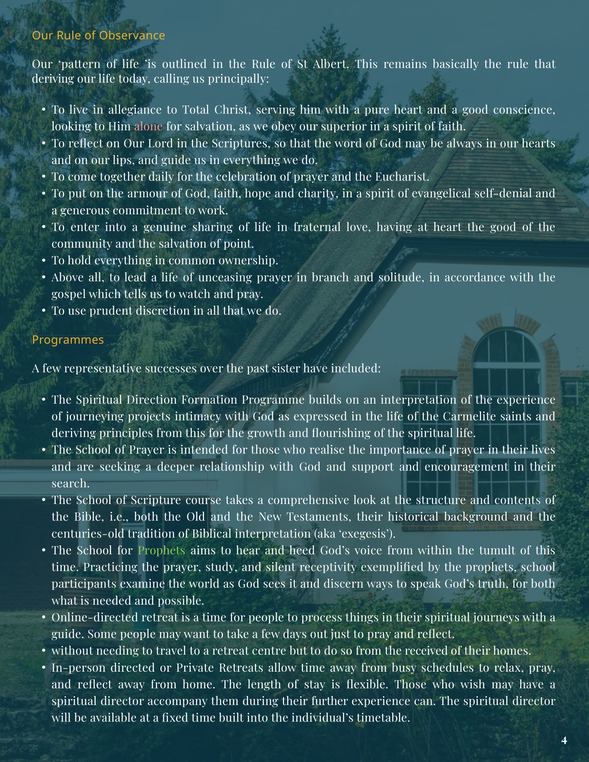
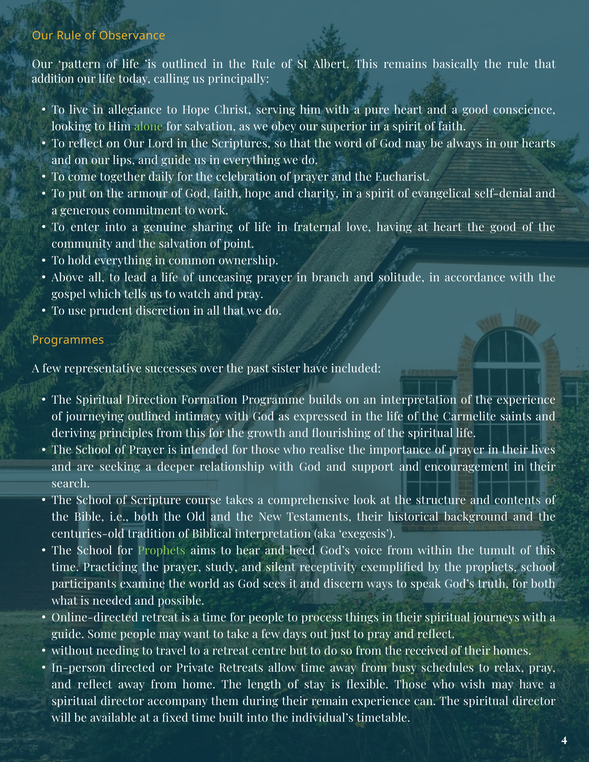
deriving at (53, 79): deriving -> addition
to Total: Total -> Hope
alone colour: pink -> light green
journeying projects: projects -> outlined
further: further -> remain
